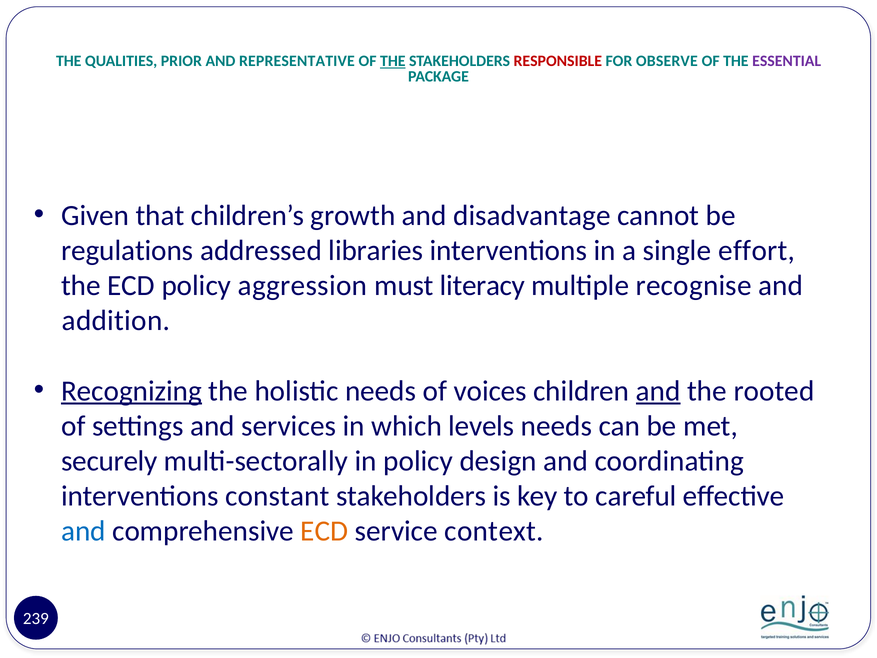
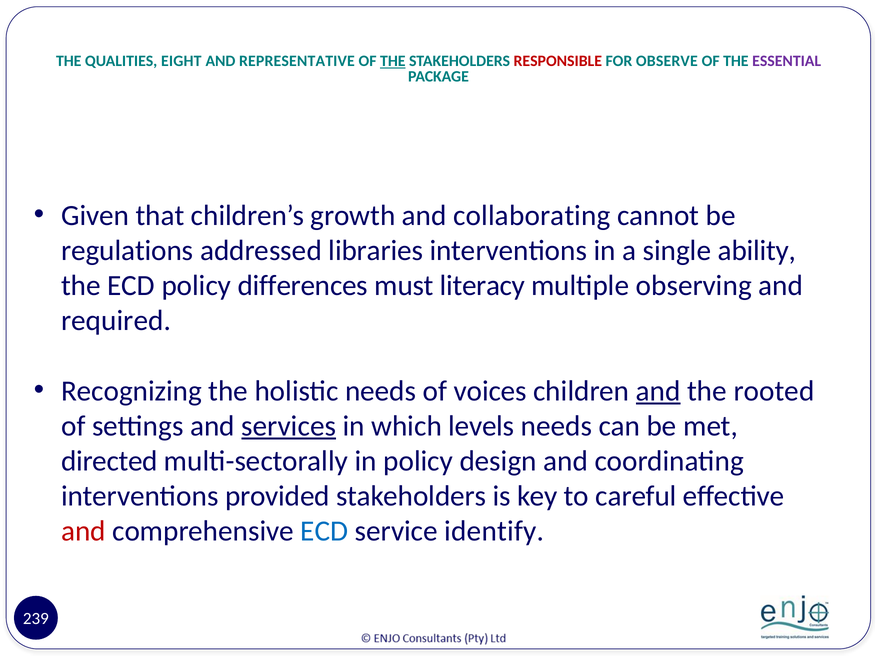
PRIOR: PRIOR -> EIGHT
disadvantage: disadvantage -> collaborating
effort: effort -> ability
aggression: aggression -> differences
recognise: recognise -> observing
addition: addition -> required
Recognizing underline: present -> none
services underline: none -> present
securely: securely -> directed
constant: constant -> provided
and at (84, 531) colour: blue -> red
ECD at (324, 531) colour: orange -> blue
context: context -> identify
